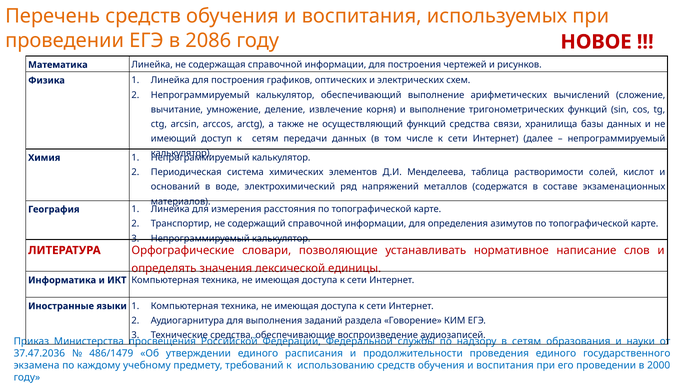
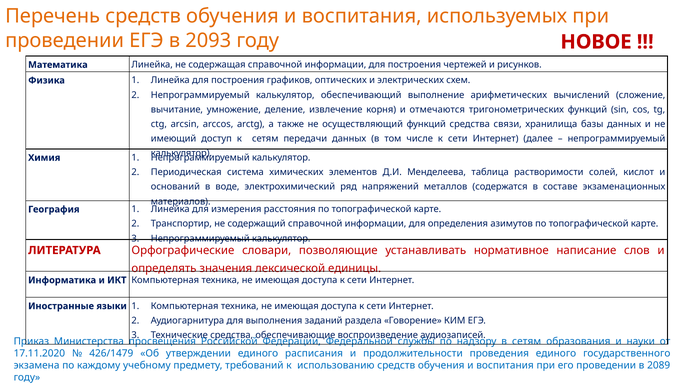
2086: 2086 -> 2093
и выполнение: выполнение -> отмечаются
37.47.2036: 37.47.2036 -> 17.11.2020
486/1479: 486/1479 -> 426/1479
2000: 2000 -> 2089
